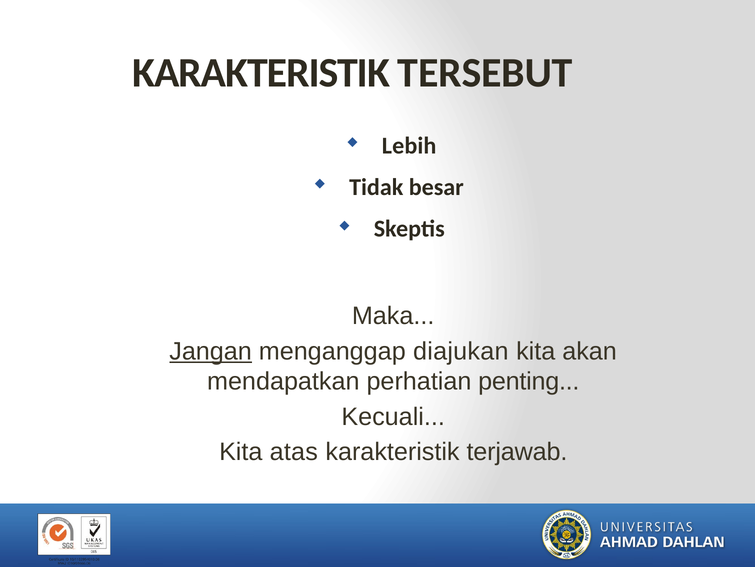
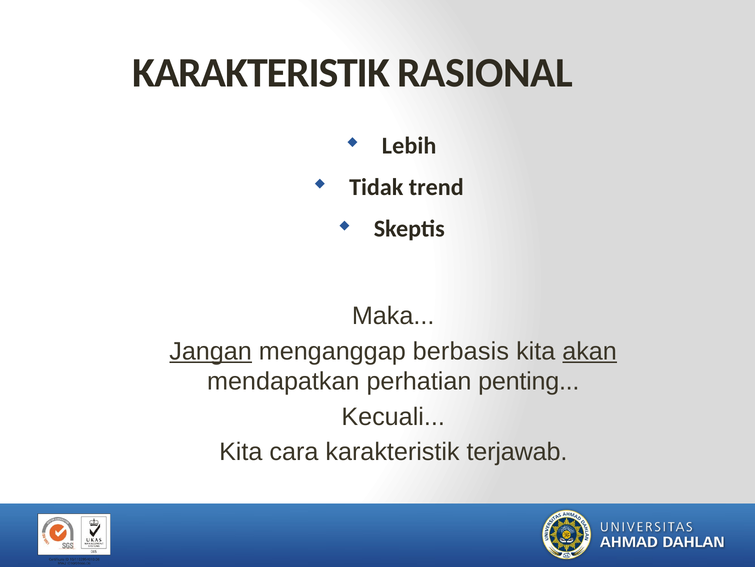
TERSEBUT: TERSEBUT -> RASIONAL
besar: besar -> trend
diajukan: diajukan -> berbasis
akan underline: none -> present
atas: atas -> cara
